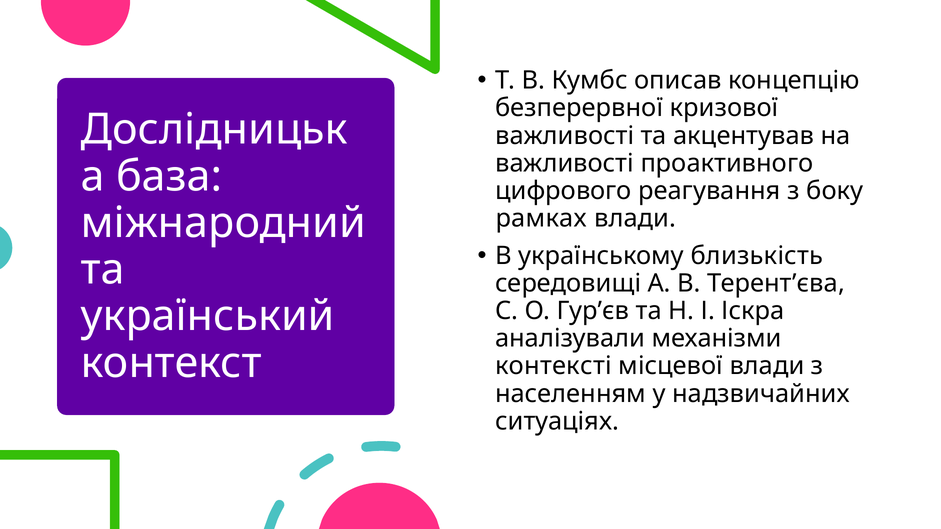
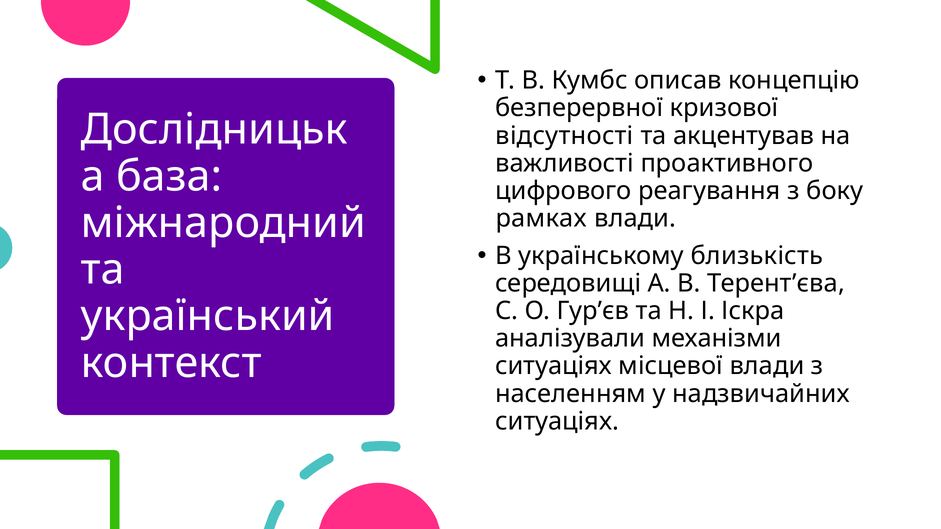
важливості at (565, 136): важливості -> відсутності
контексті at (553, 366): контексті -> ситуаціях
